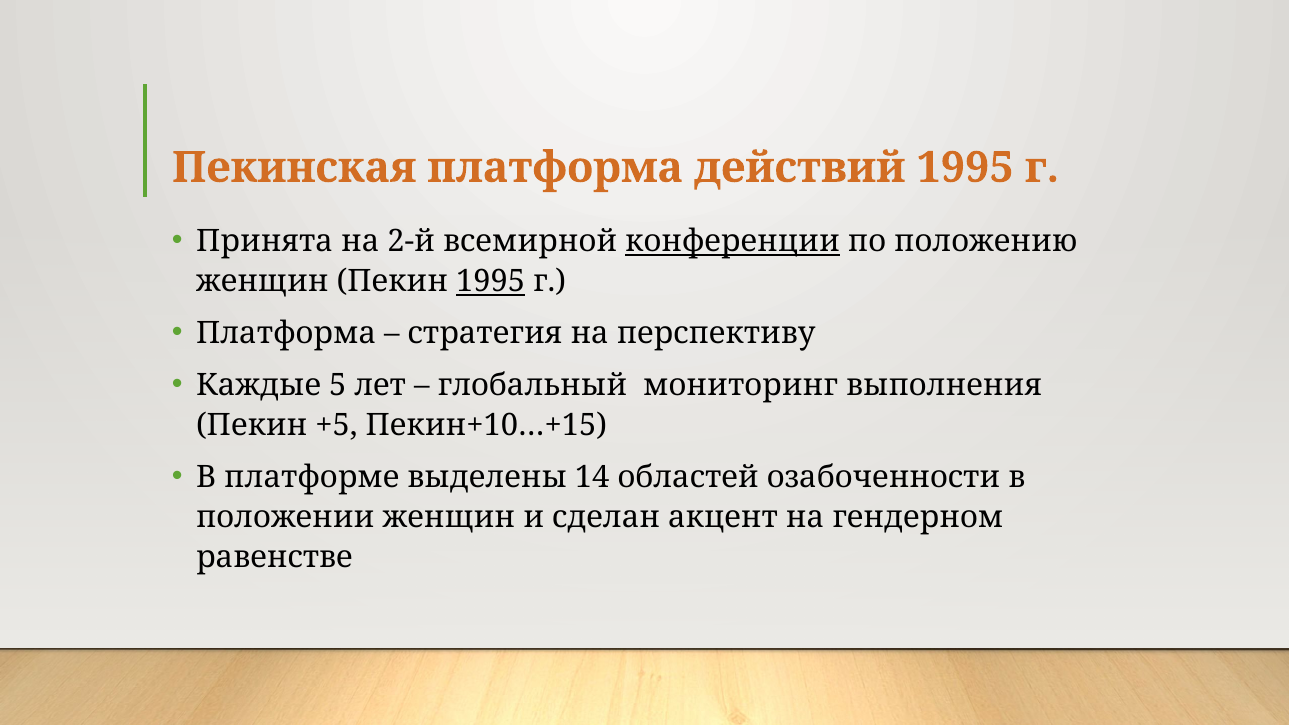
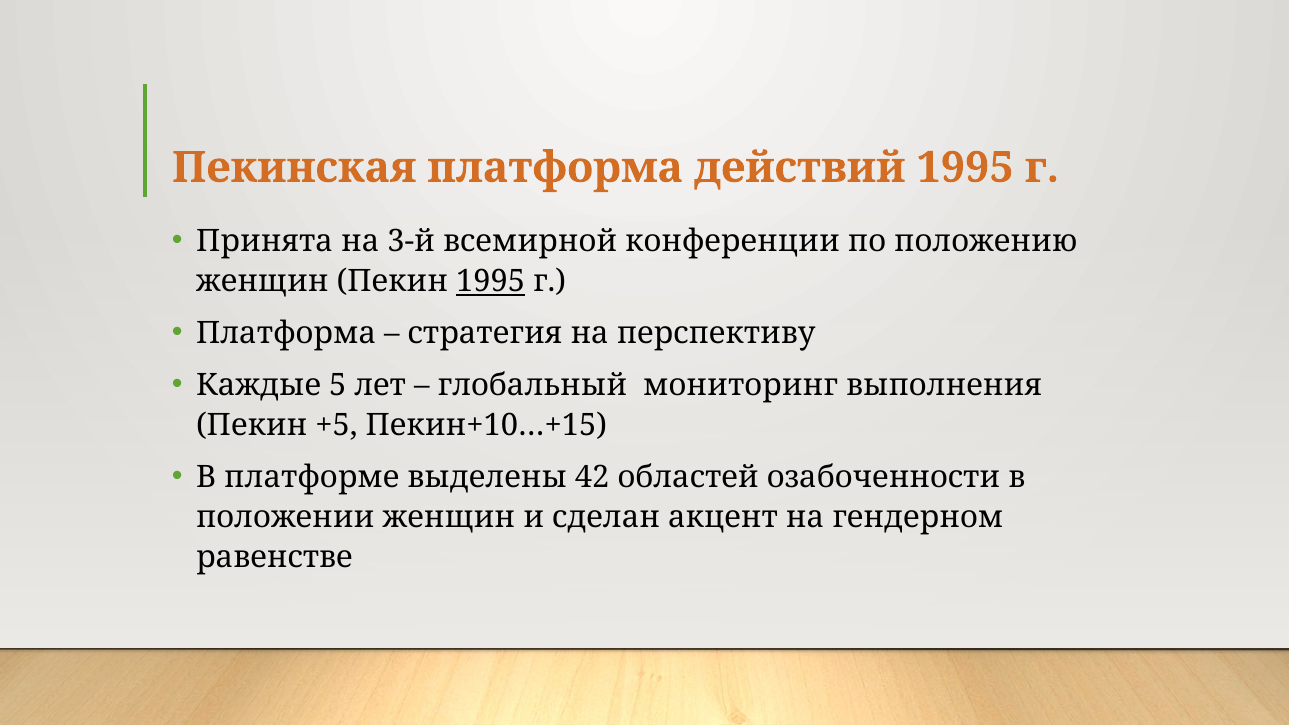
2-й: 2-й -> 3-й
конференции underline: present -> none
14: 14 -> 42
